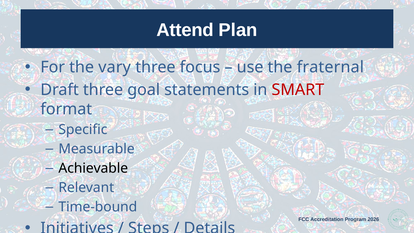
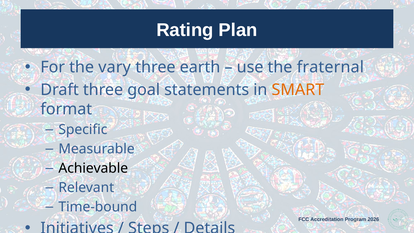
Attend: Attend -> Rating
focus: focus -> earth
SMART colour: red -> orange
